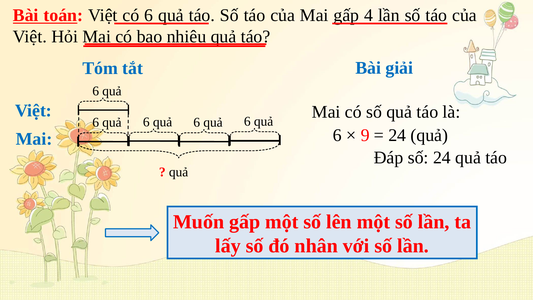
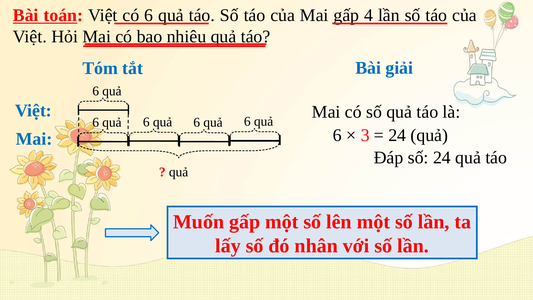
9: 9 -> 3
